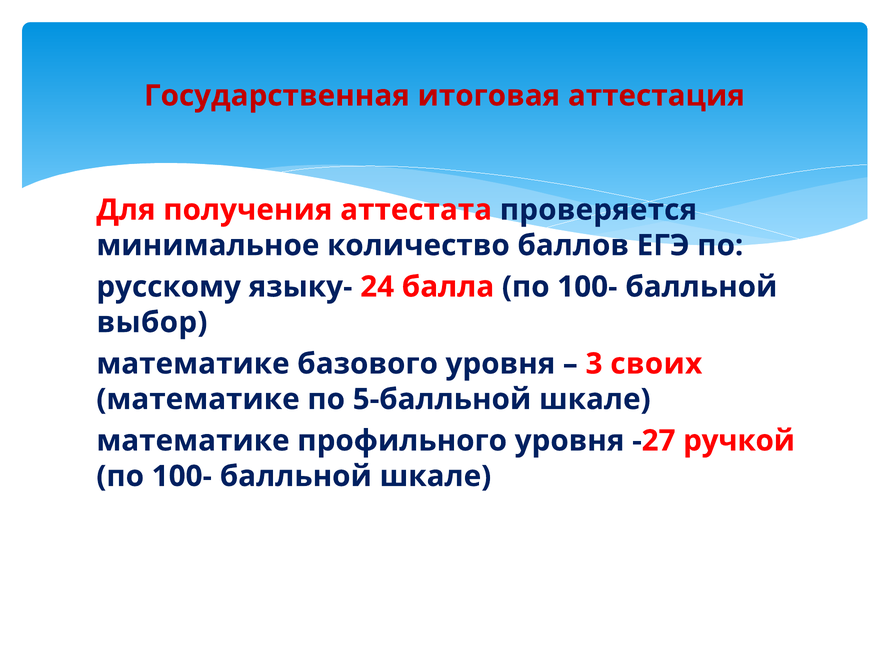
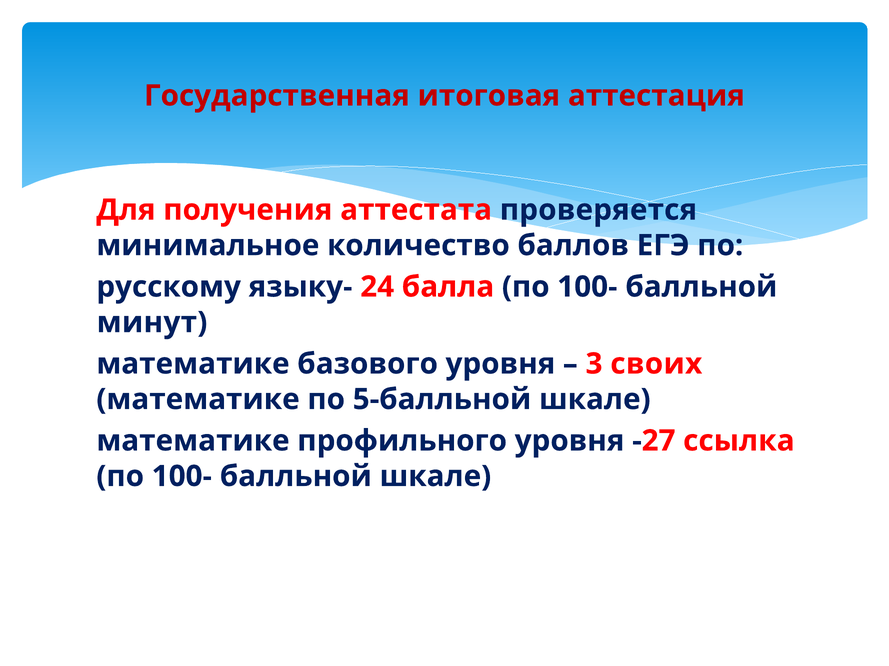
выбор: выбор -> минут
ручкой: ручкой -> ссылка
